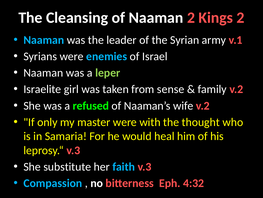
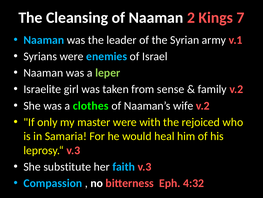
Kings 2: 2 -> 7
refused: refused -> clothes
thought: thought -> rejoiced
